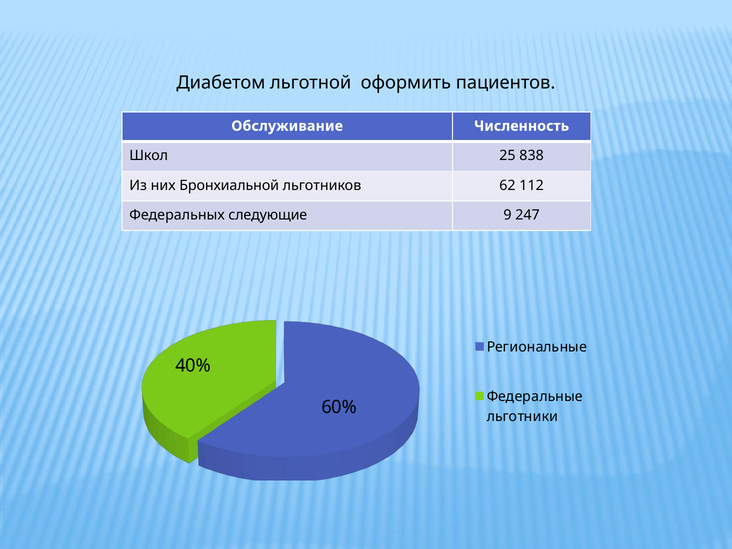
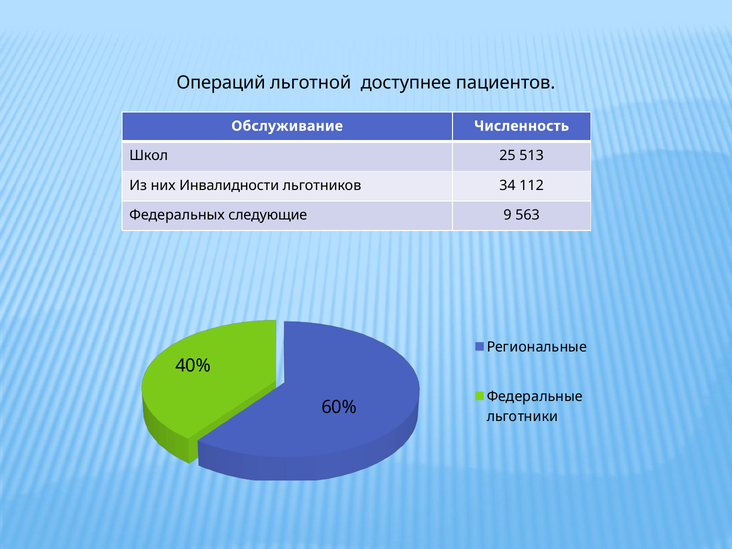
Диабетом: Диабетом -> Операций
оформить: оформить -> доступнее
838: 838 -> 513
Бронхиальной: Бронхиальной -> Инвалидности
62: 62 -> 34
247: 247 -> 563
